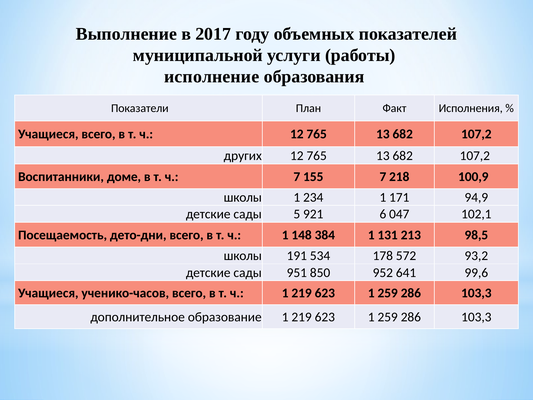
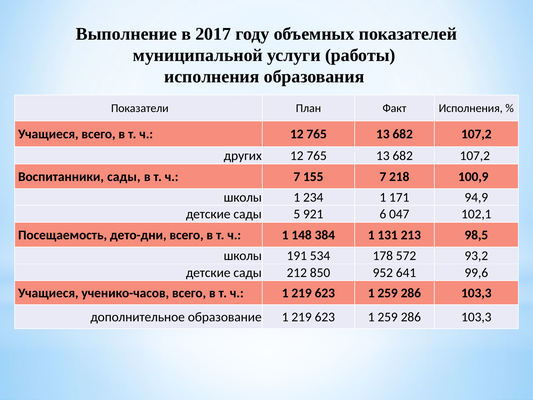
исполнение at (212, 77): исполнение -> исполнения
Воспитанники доме: доме -> сады
951: 951 -> 212
